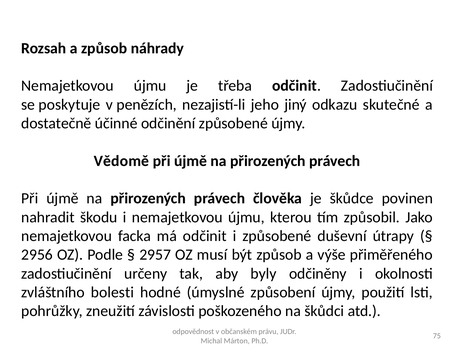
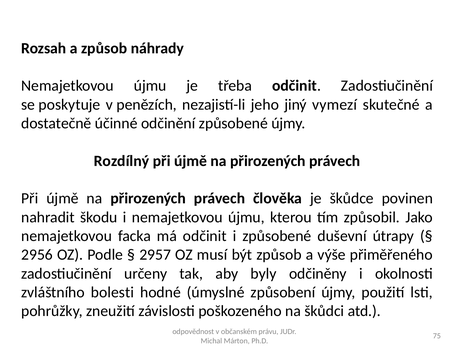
odkazu: odkazu -> vymezí
Vědomě: Vědomě -> Rozdílný
